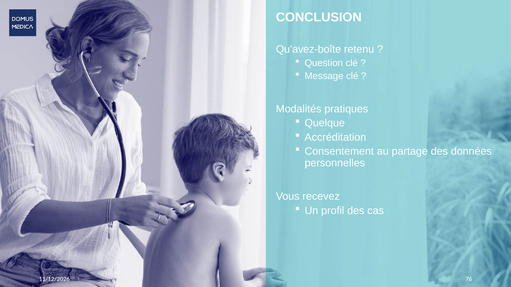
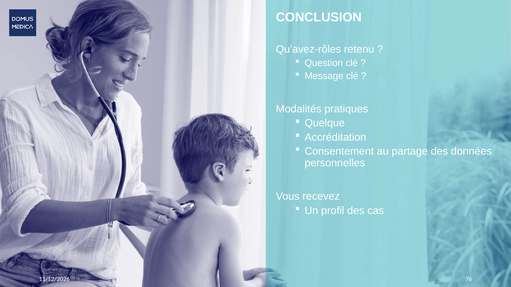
Qu’avez-boîte: Qu’avez-boîte -> Qu’avez-rôles
